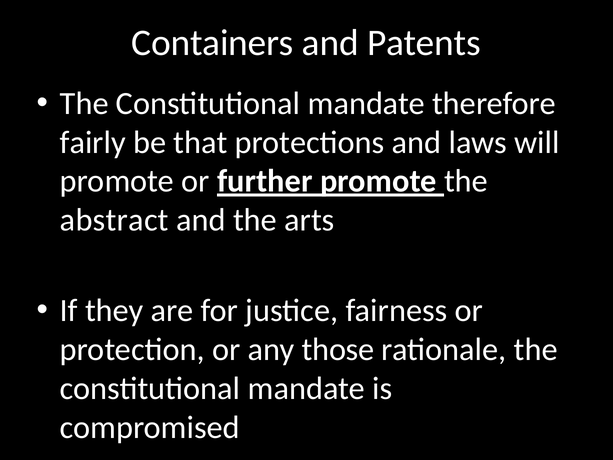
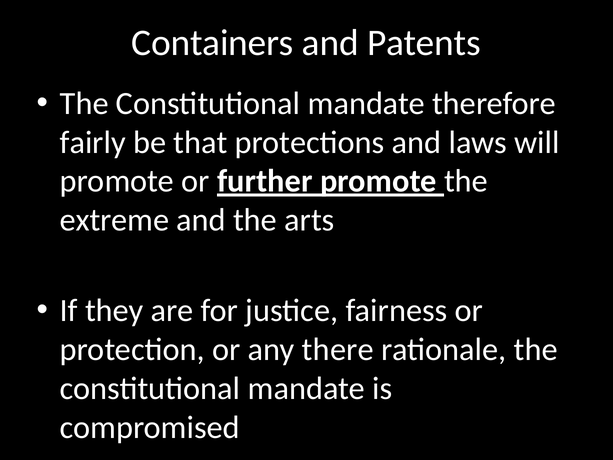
abstract: abstract -> extreme
those: those -> there
